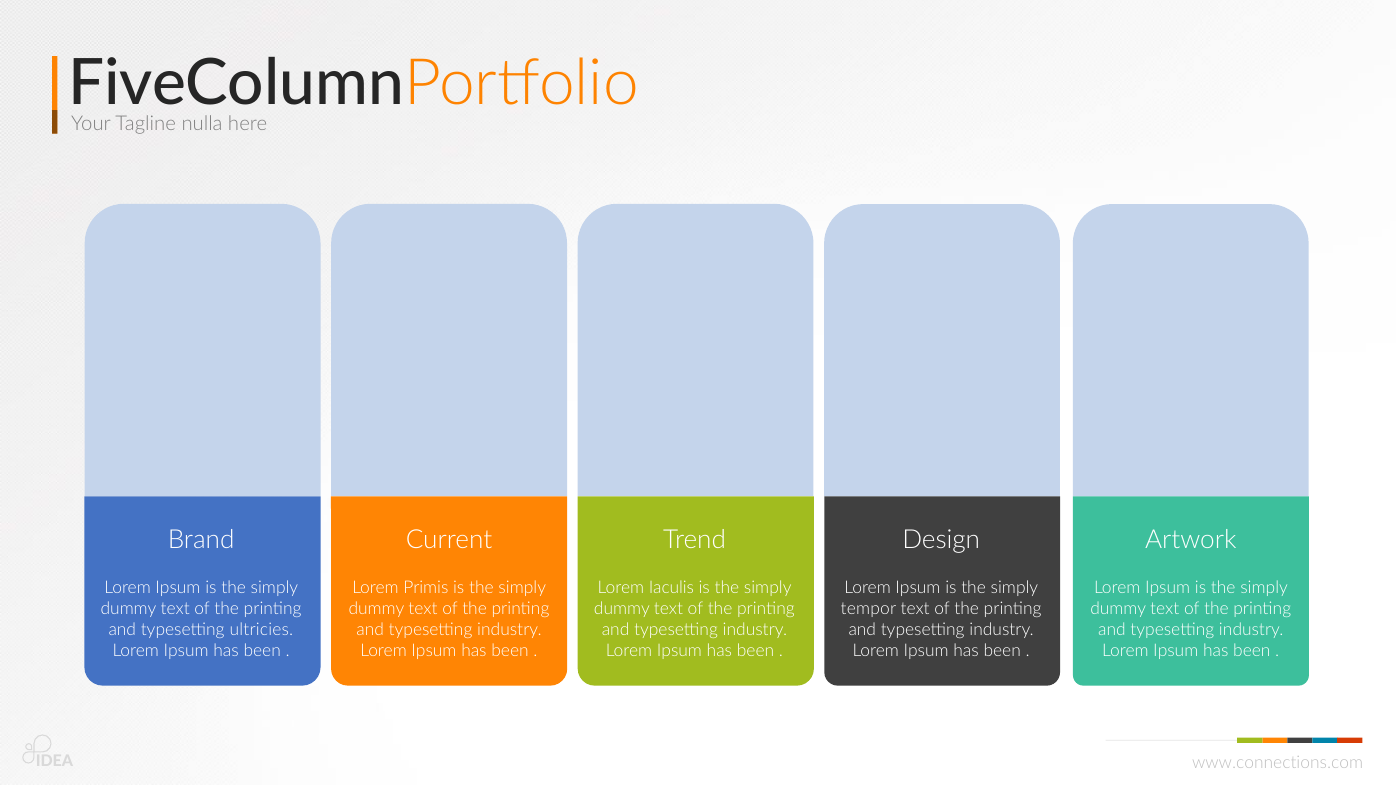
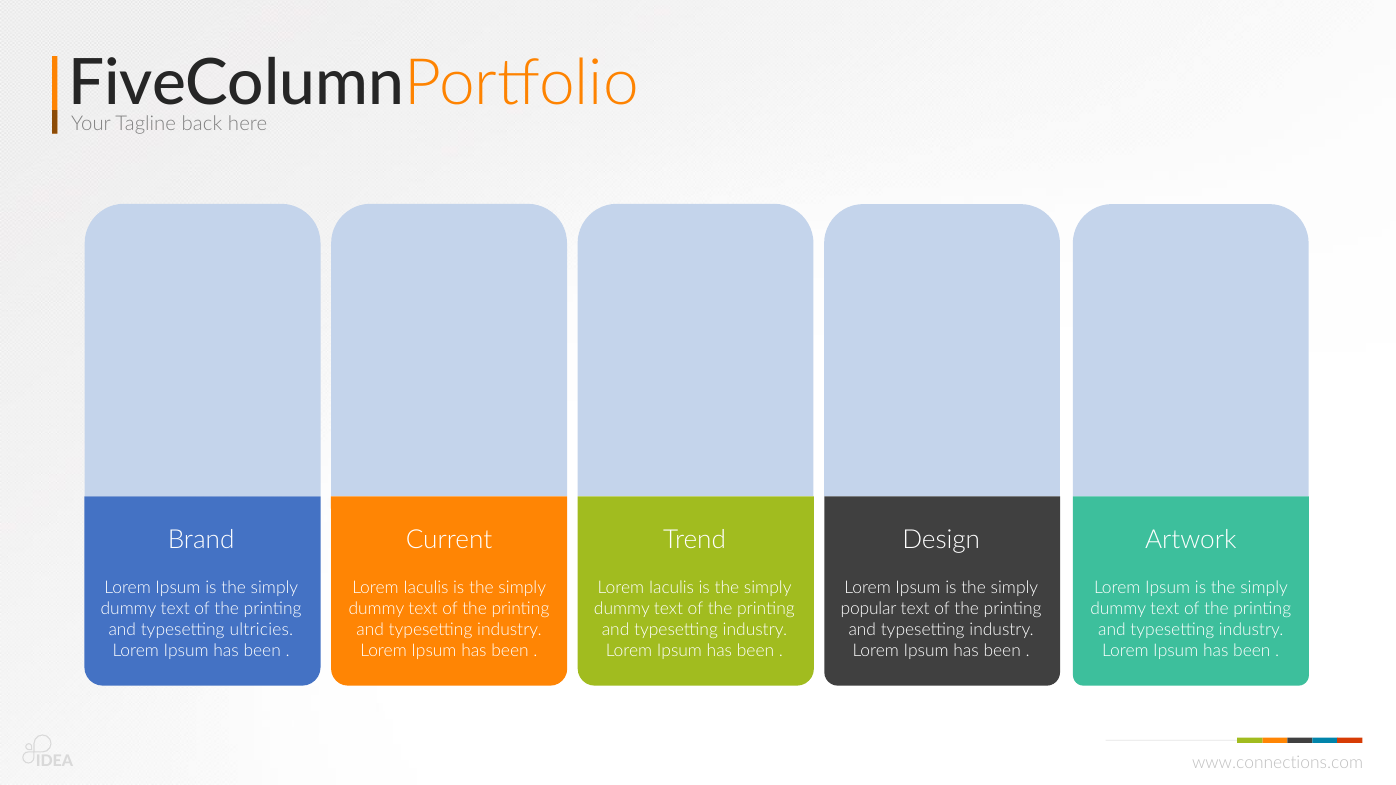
nulla: nulla -> back
Primis at (426, 588): Primis -> Iaculis
tempor: tempor -> popular
